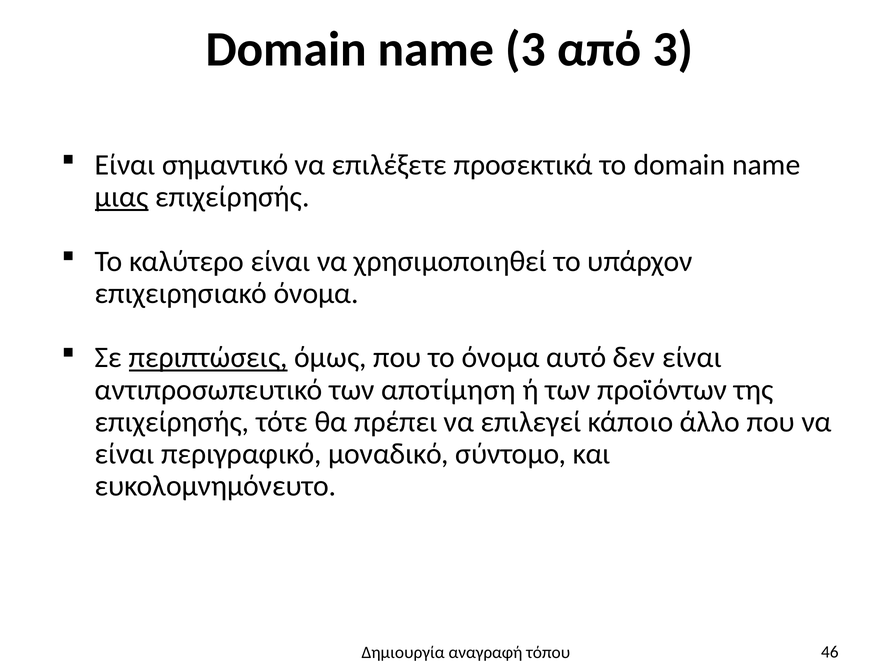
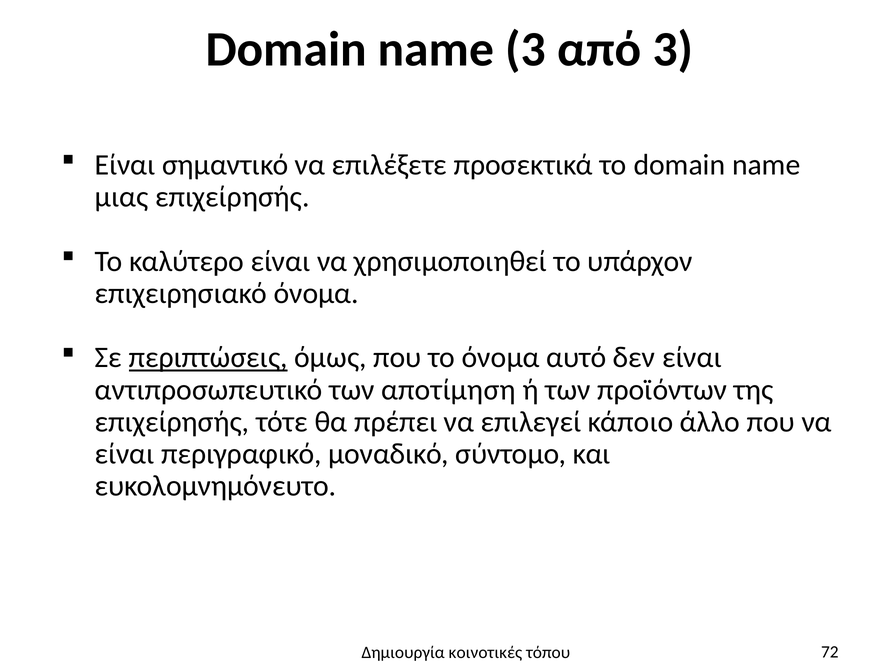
μιας underline: present -> none
αναγραφή: αναγραφή -> κοινοτικές
46: 46 -> 72
